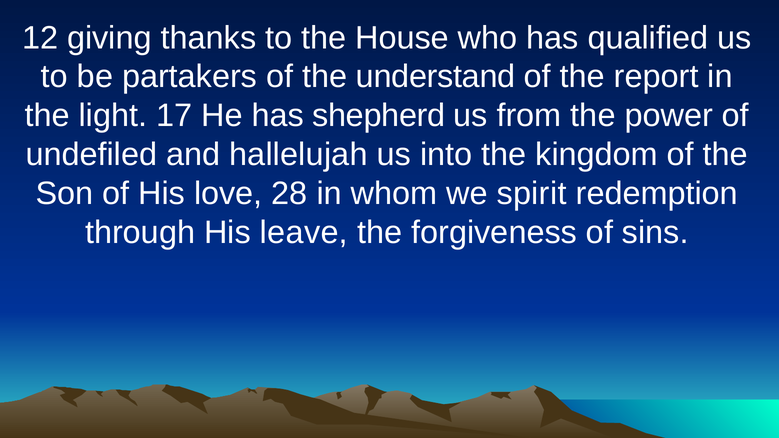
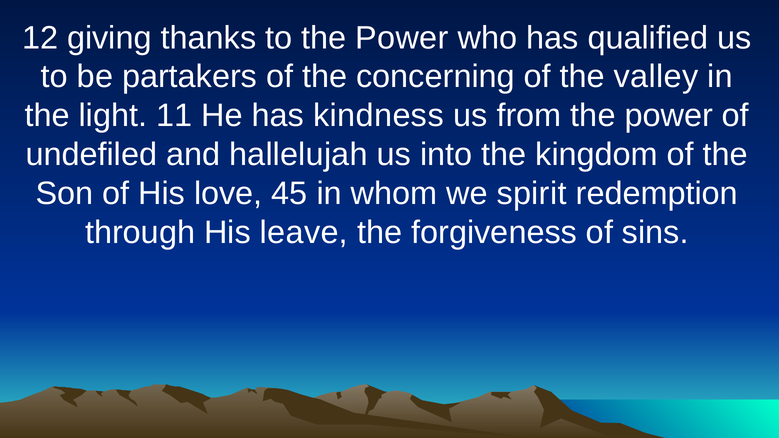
to the House: House -> Power
understand: understand -> concerning
report: report -> valley
17: 17 -> 11
shepherd: shepherd -> kindness
28: 28 -> 45
